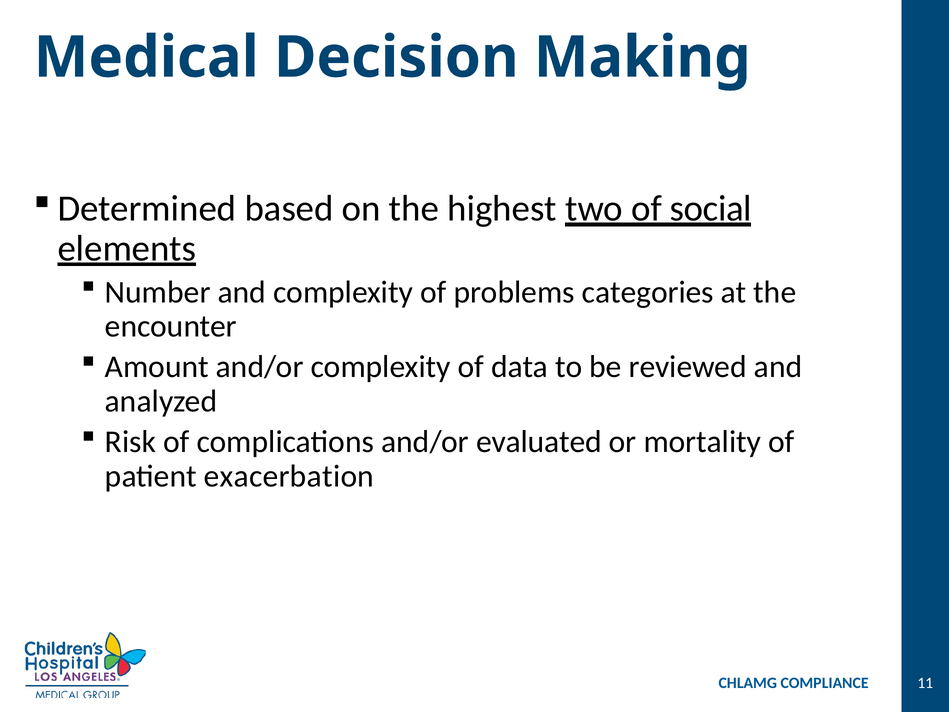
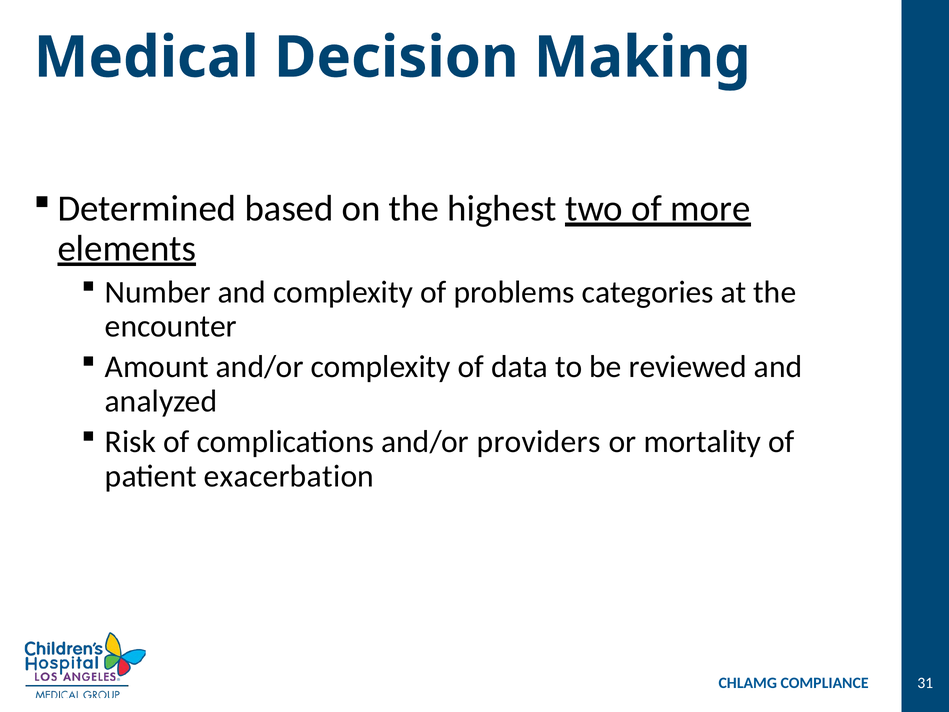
social: social -> more
evaluated: evaluated -> providers
11: 11 -> 31
